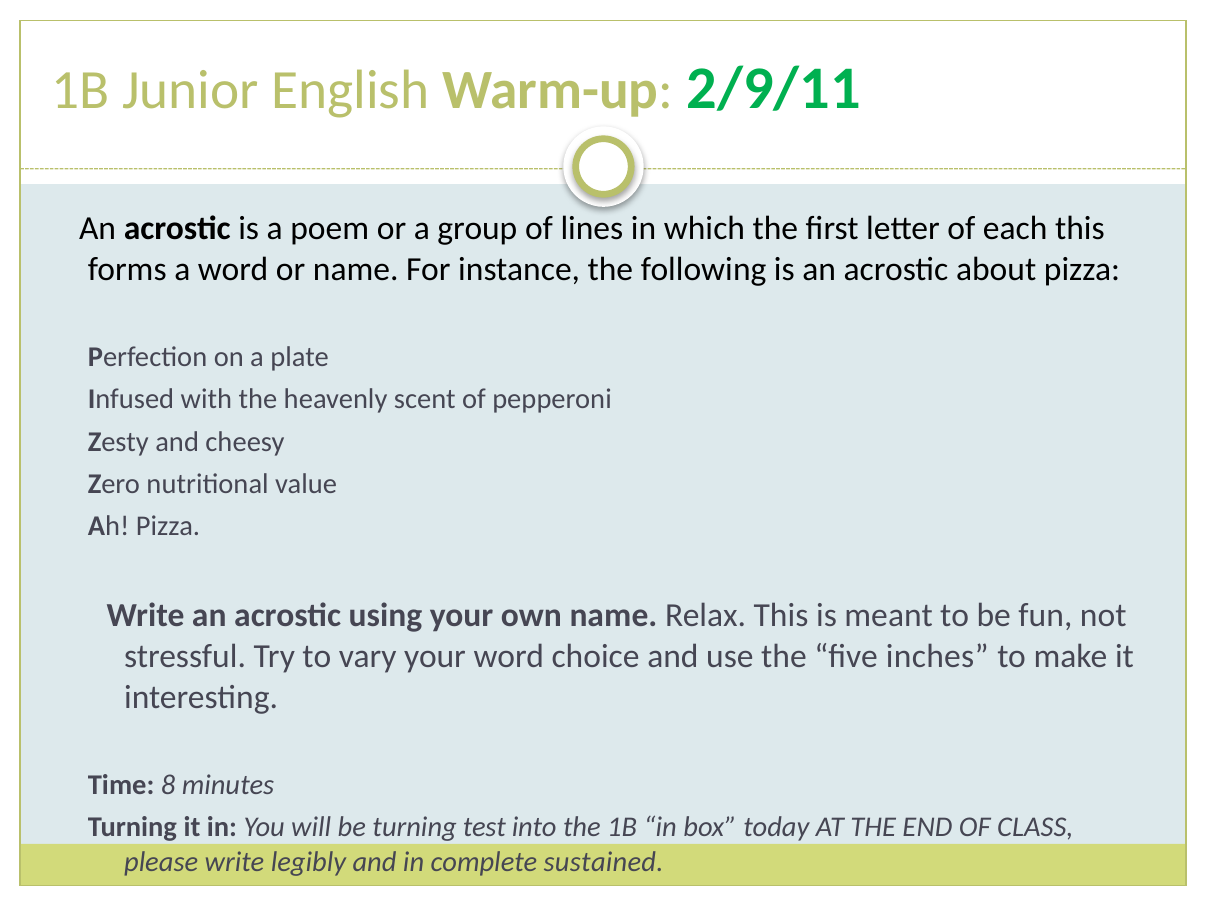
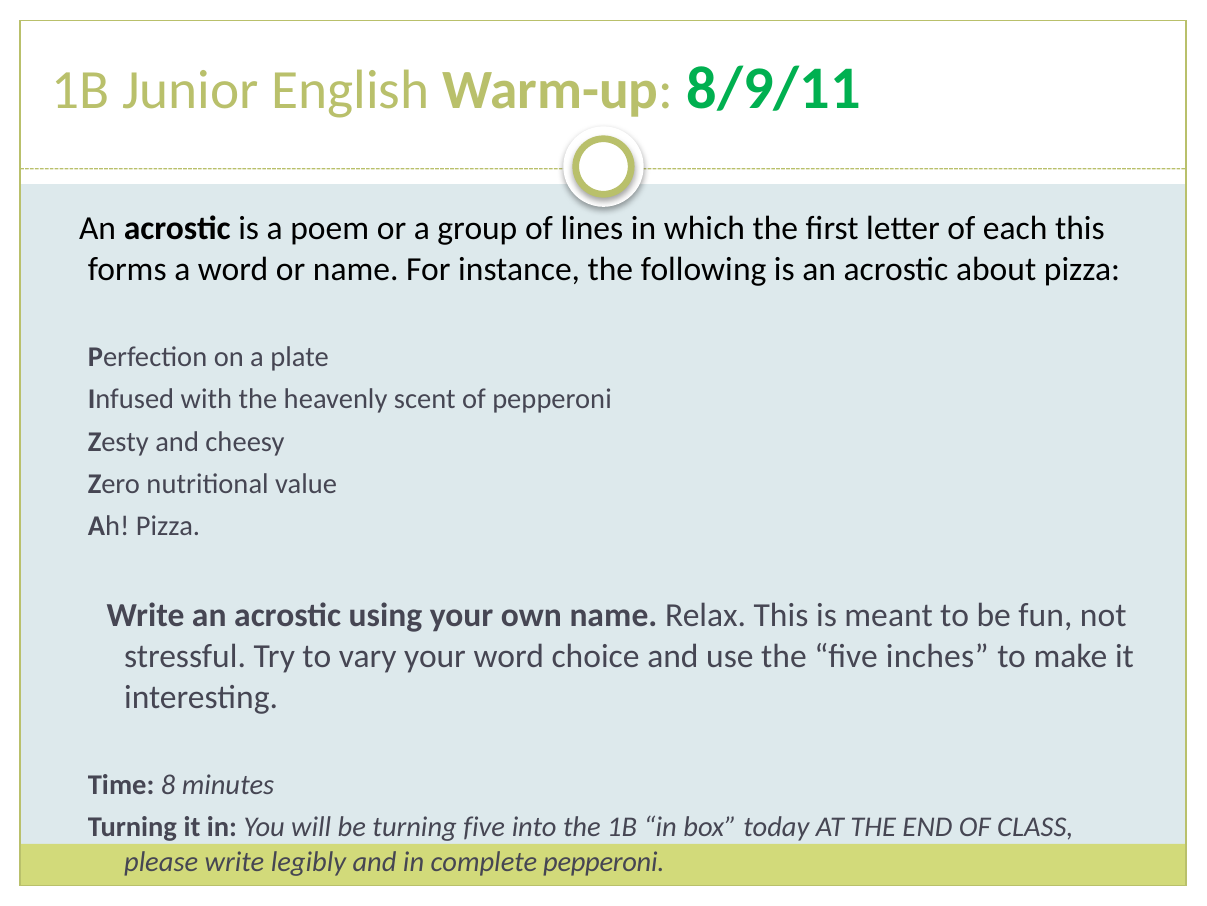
2/9/11: 2/9/11 -> 8/9/11
turning test: test -> five
complete sustained: sustained -> pepperoni
